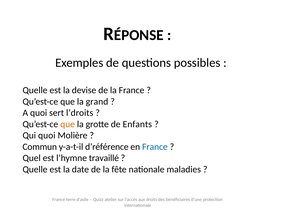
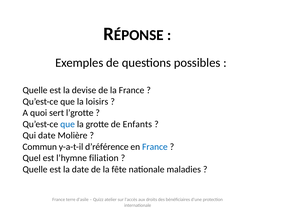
grand: grand -> loisirs
l’droits: l’droits -> l’grotte
que at (68, 124) colour: orange -> blue
Qui quoi: quoi -> date
travaillé: travaillé -> filiation
